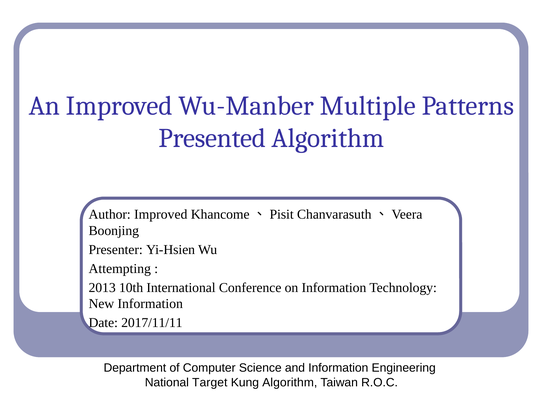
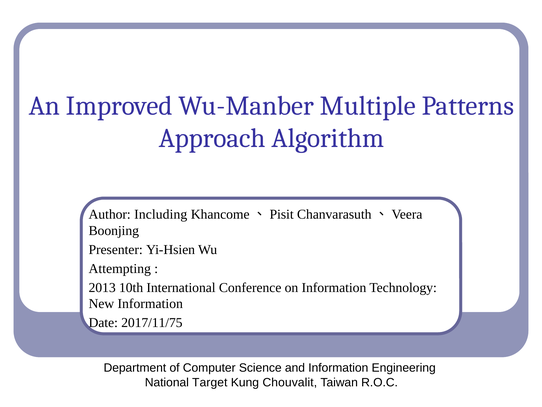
Presented: Presented -> Approach
Author Improved: Improved -> Including
2017/11/11: 2017/11/11 -> 2017/11/75
Kung Algorithm: Algorithm -> Chouvalit
